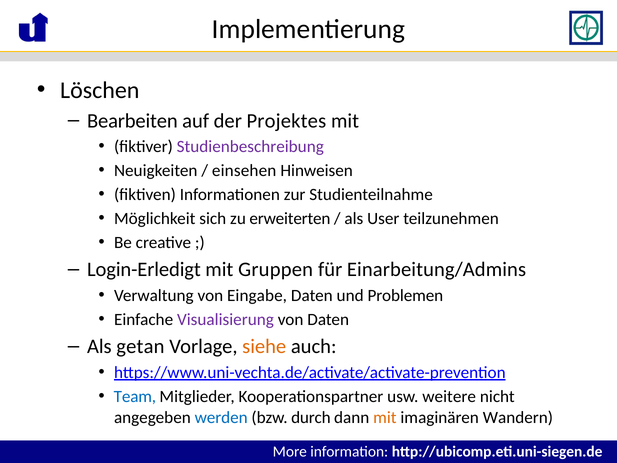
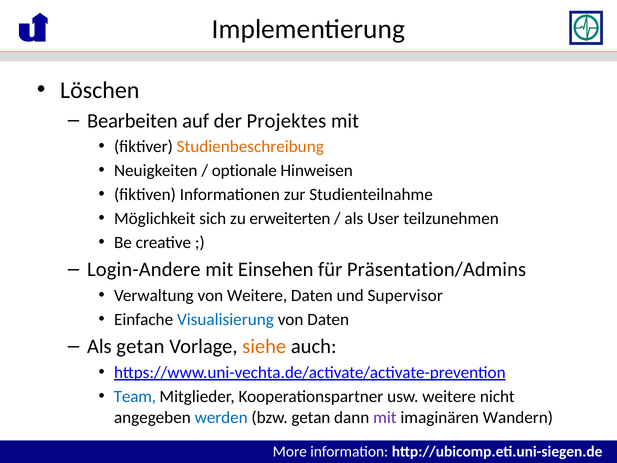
Studienbeschreibung colour: purple -> orange
einsehen: einsehen -> optionale
Login-Erledigt: Login-Erledigt -> Login-Andere
Gruppen: Gruppen -> Einsehen
Einarbeitung/Admins: Einarbeitung/Admins -> Präsentation/Admins
von Eingabe: Eingabe -> Weitere
Problemen: Problemen -> Supervisor
Visualisierung colour: purple -> blue
bzw durch: durch -> getan
mit at (385, 417) colour: orange -> purple
